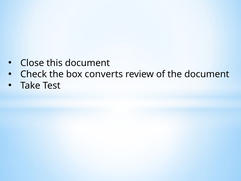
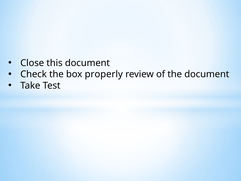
converts: converts -> properly
